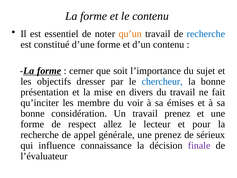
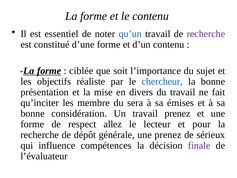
qu’un colour: orange -> blue
recherche at (206, 34) colour: blue -> purple
cerner: cerner -> ciblée
dresser: dresser -> réaliste
voir: voir -> sera
appel: appel -> dépôt
connaissance: connaissance -> compétences
